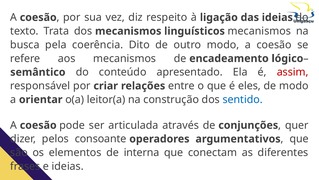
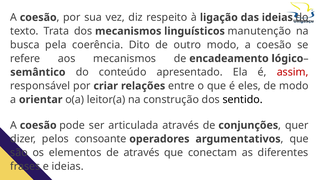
linguísticos mecanismos: mecanismos -> manutenção
sentido colour: blue -> black
de interna: interna -> através
